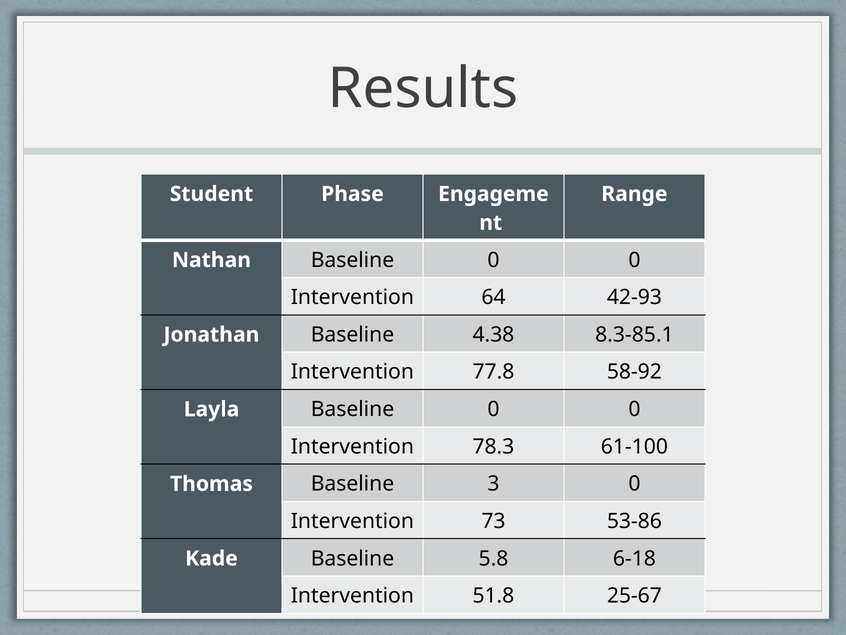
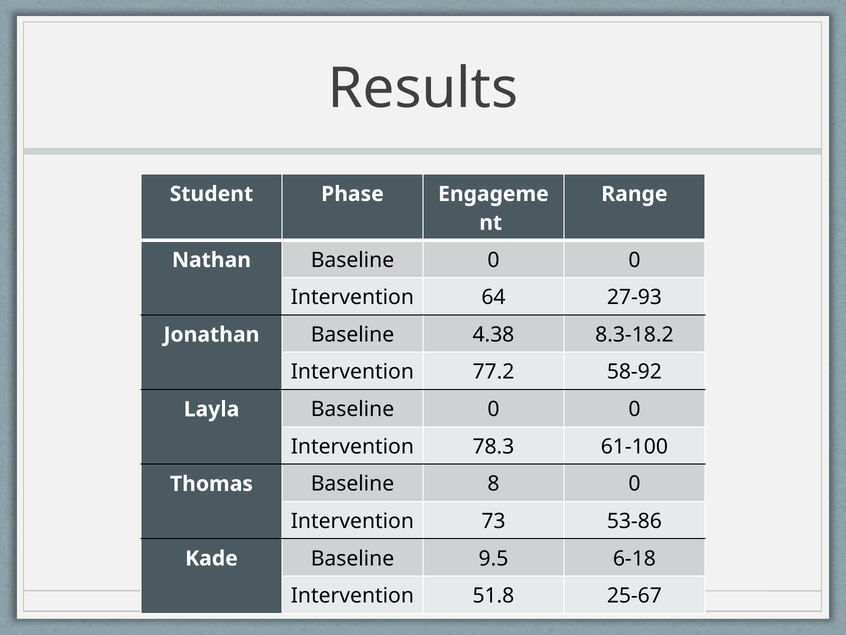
42-93: 42-93 -> 27-93
8.3-85.1: 8.3-85.1 -> 8.3-18.2
77.8: 77.8 -> 77.2
3: 3 -> 8
5.8: 5.8 -> 9.5
